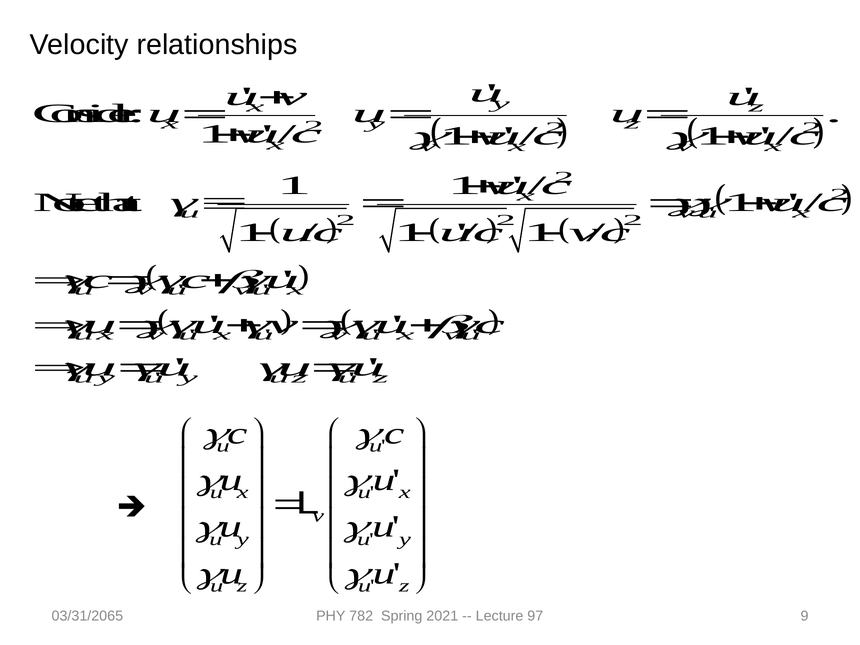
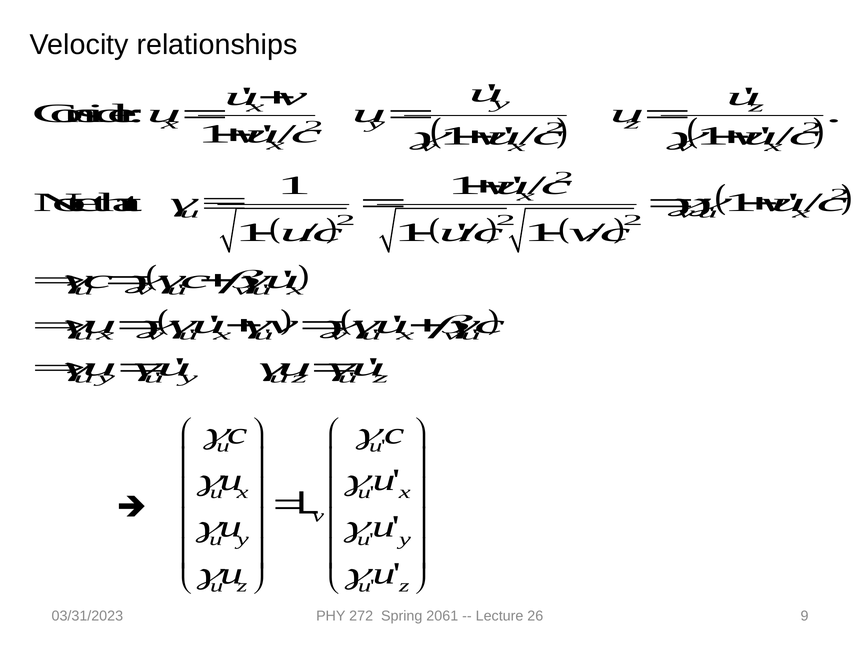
03/31/2065: 03/31/2065 -> 03/31/2023
782: 782 -> 272
2021: 2021 -> 2061
97: 97 -> 26
